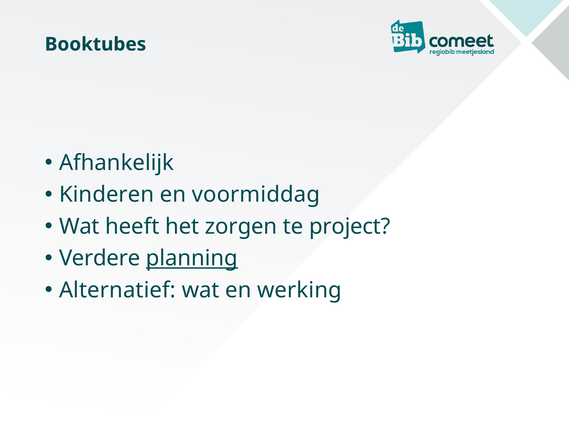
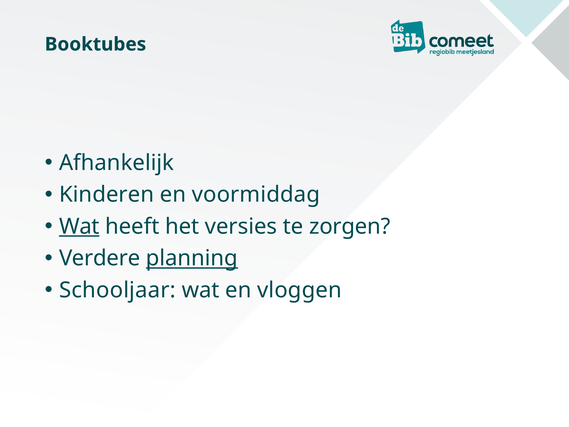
Wat at (79, 226) underline: none -> present
zorgen: zorgen -> versies
project: project -> zorgen
Alternatief: Alternatief -> Schooljaar
werking: werking -> vloggen
